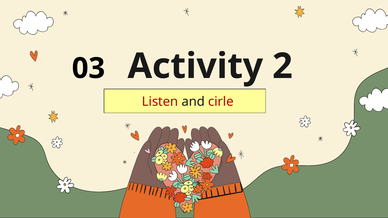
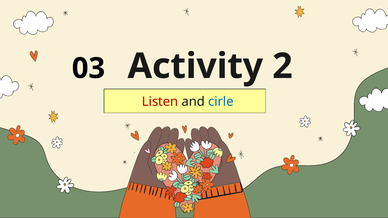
cirle colour: red -> blue
